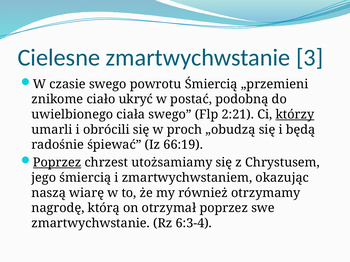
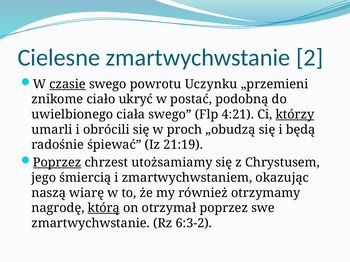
3: 3 -> 2
czasie underline: none -> present
powrotu Śmiercią: Śmiercią -> Uczynku
2:21: 2:21 -> 4:21
66:19: 66:19 -> 21:19
którą underline: none -> present
6:3-4: 6:3-4 -> 6:3-2
